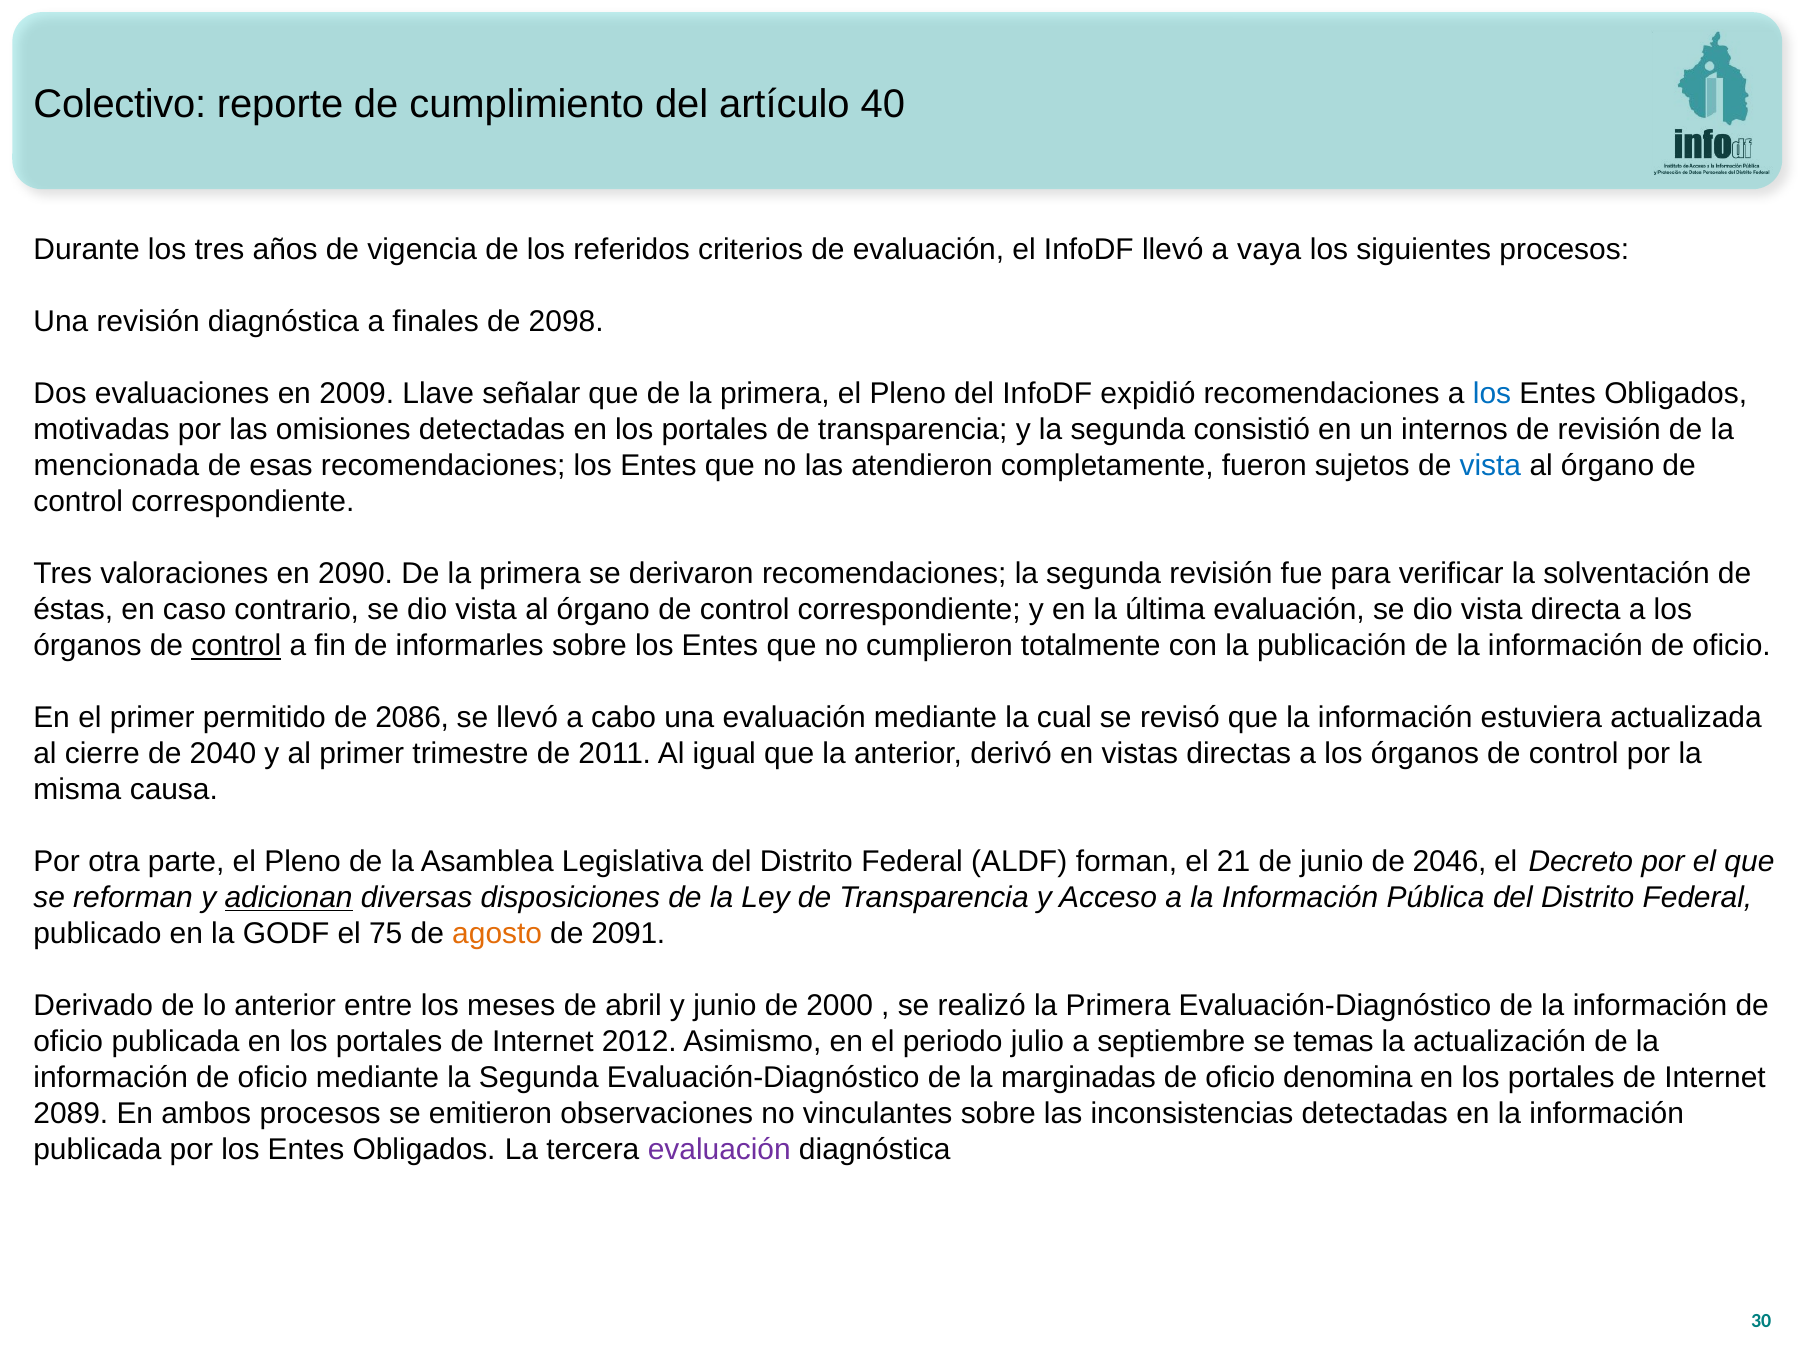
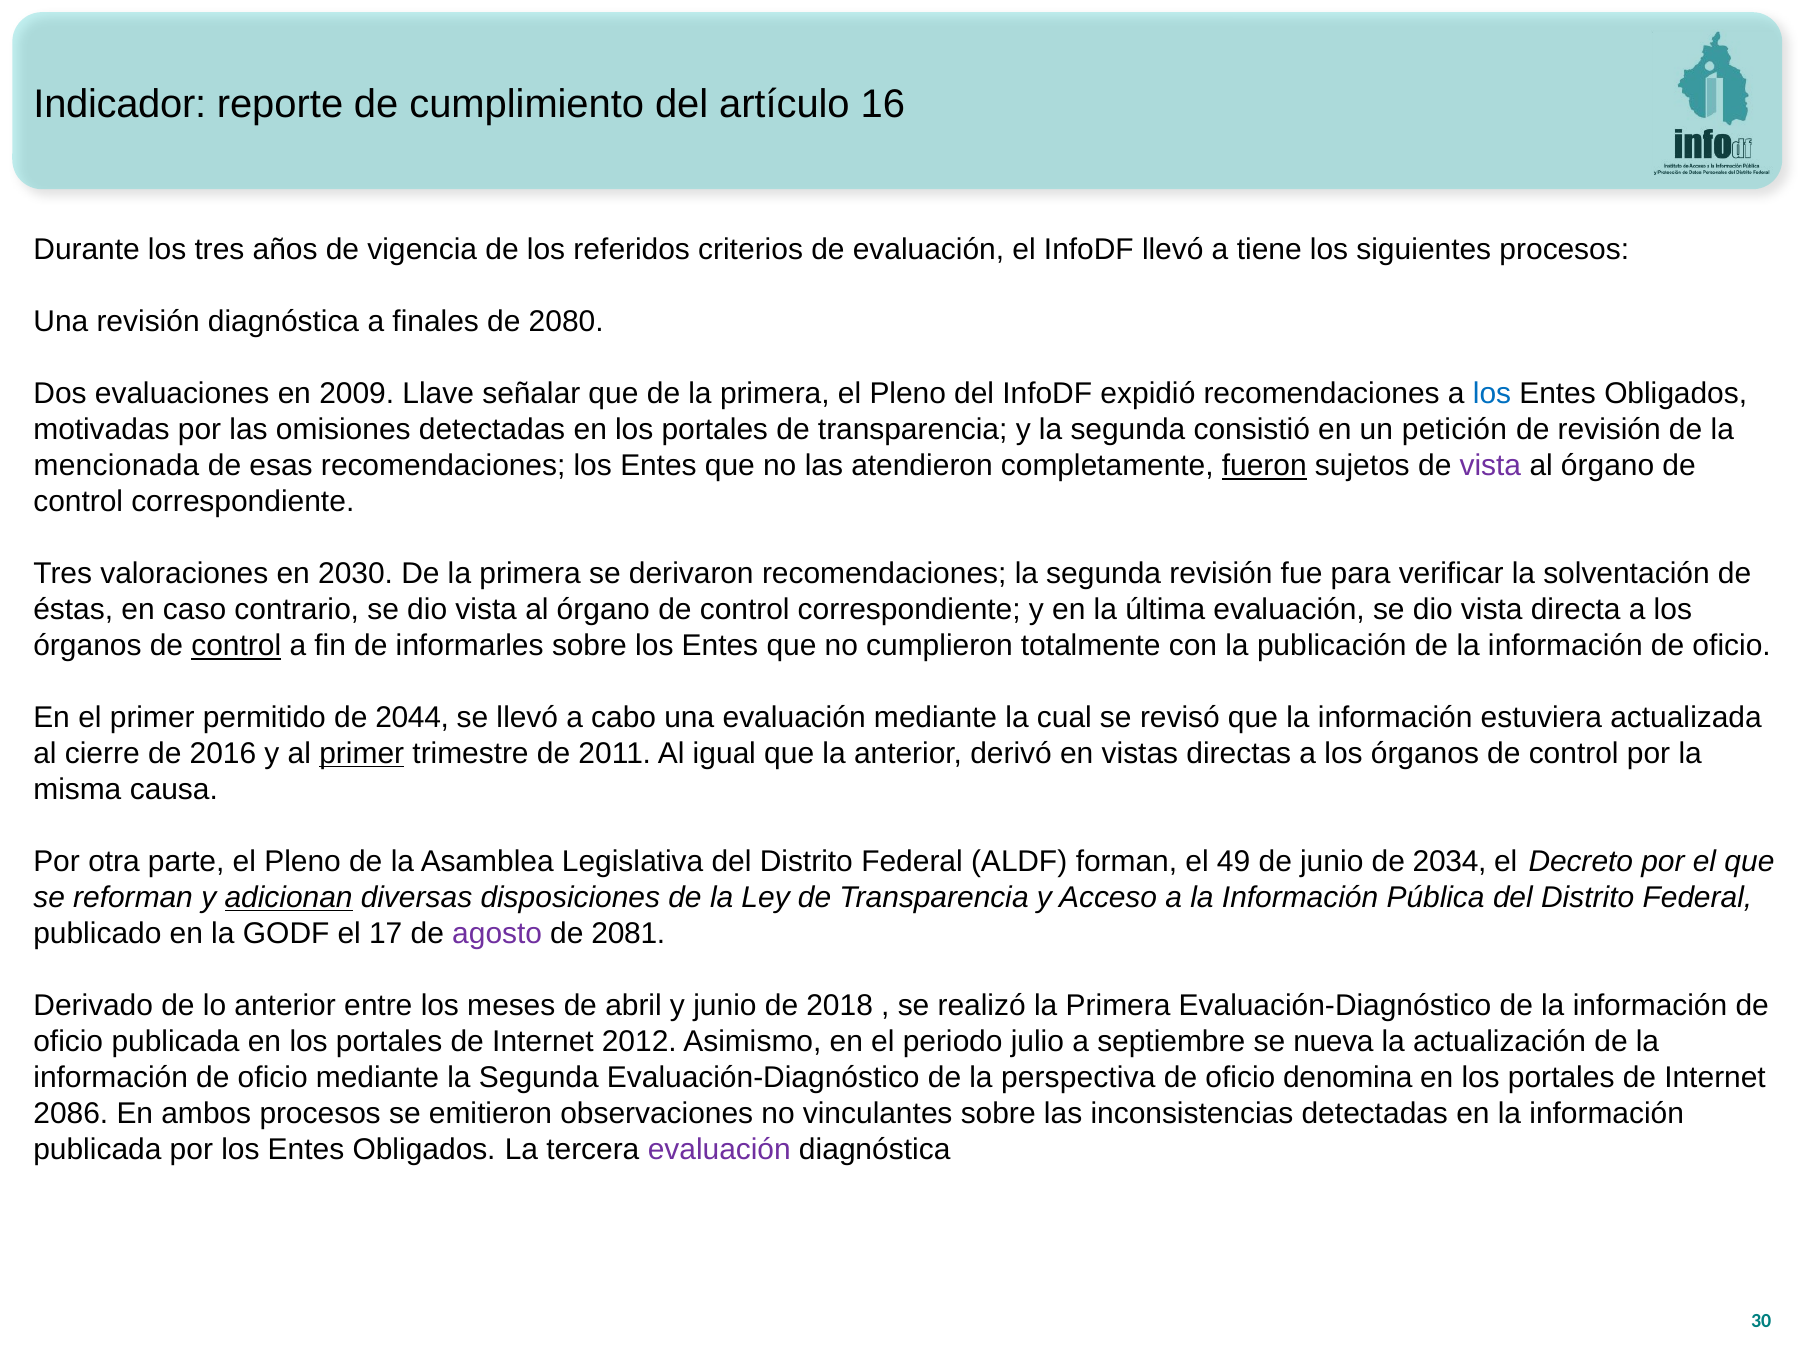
Colectivo: Colectivo -> Indicador
40: 40 -> 16
vaya: vaya -> tiene
2098: 2098 -> 2080
internos: internos -> petición
fueron underline: none -> present
vista at (1490, 466) colour: blue -> purple
2090: 2090 -> 2030
2086: 2086 -> 2044
2040: 2040 -> 2016
primer at (362, 753) underline: none -> present
21: 21 -> 49
2046: 2046 -> 2034
75: 75 -> 17
agosto colour: orange -> purple
2091: 2091 -> 2081
2000: 2000 -> 2018
temas: temas -> nueva
marginadas: marginadas -> perspectiva
2089: 2089 -> 2086
